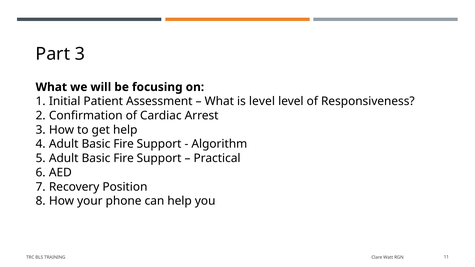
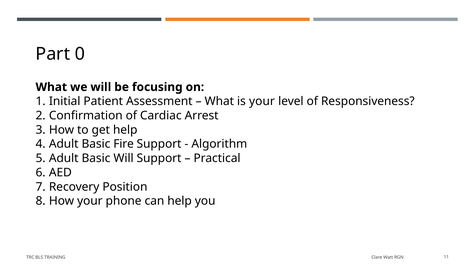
Part 3: 3 -> 0
is level: level -> your
Fire at (124, 158): Fire -> Will
